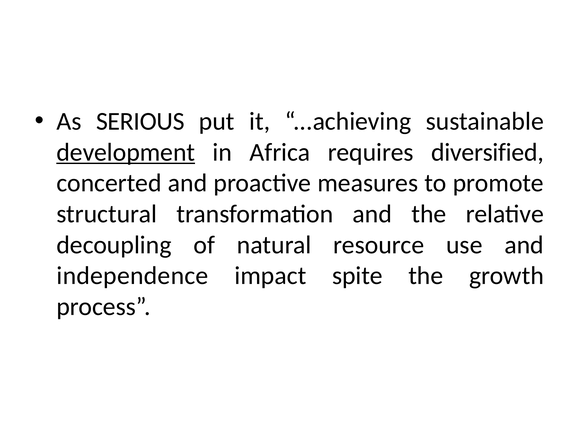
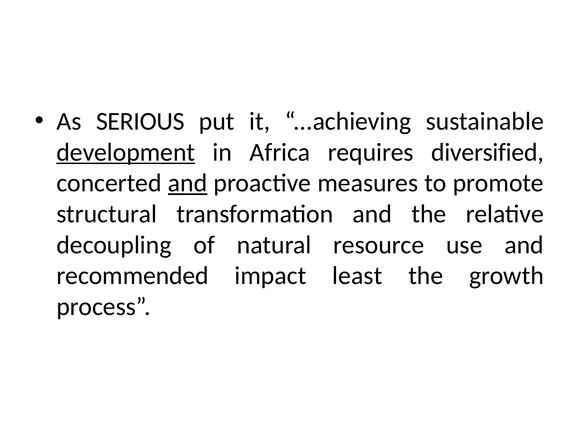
and at (188, 183) underline: none -> present
independence: independence -> recommended
spite: spite -> least
